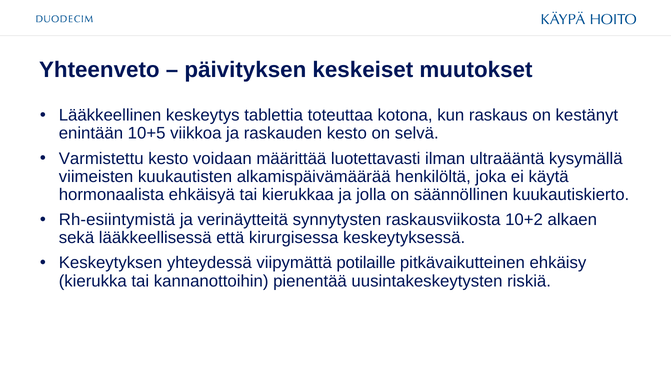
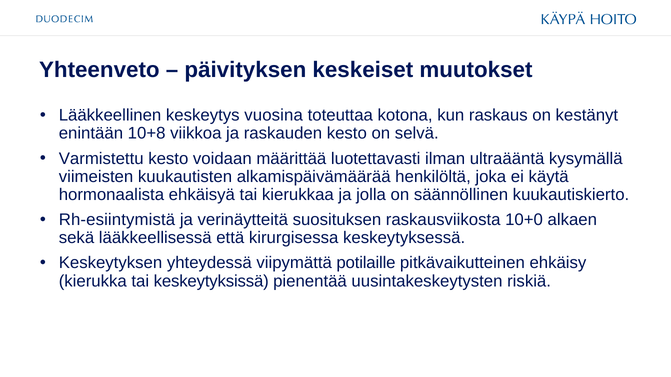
tablettia: tablettia -> vuosina
10+5: 10+5 -> 10+8
synnytysten: synnytysten -> suosituksen
10+2: 10+2 -> 10+0
kannanottoihin: kannanottoihin -> keskeytyksissä
